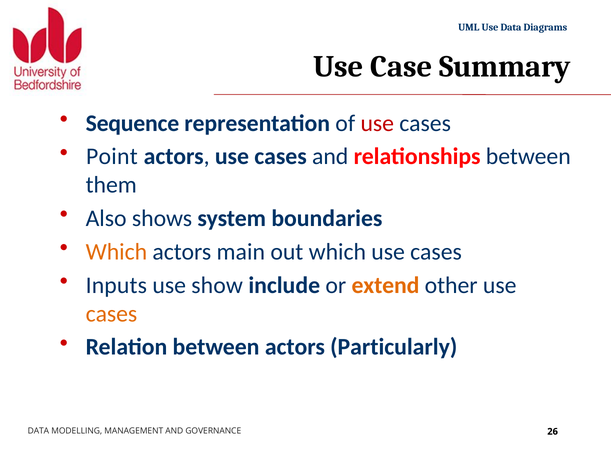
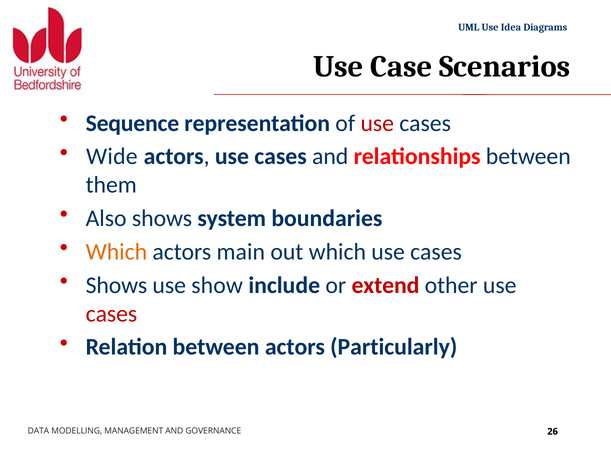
Use Data: Data -> Idea
Summary: Summary -> Scenarios
Point: Point -> Wide
Inputs at (116, 285): Inputs -> Shows
extend colour: orange -> red
cases at (111, 313) colour: orange -> red
